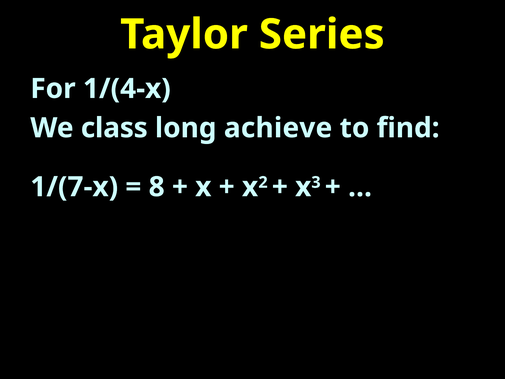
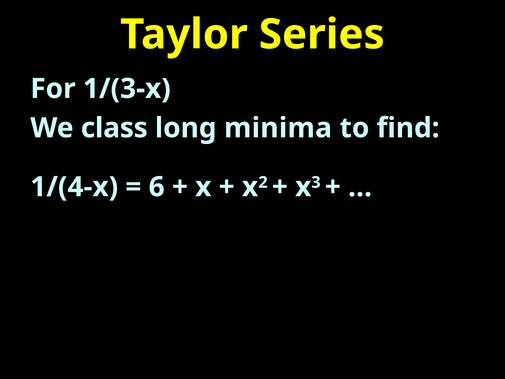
1/(4-x: 1/(4-x -> 1/(3-x
achieve: achieve -> minima
1/(7-x: 1/(7-x -> 1/(4-x
8: 8 -> 6
